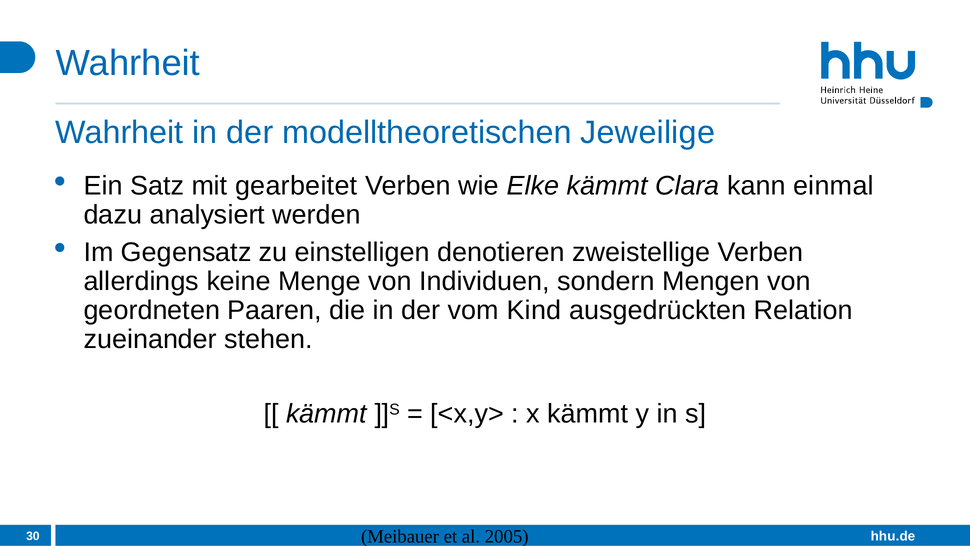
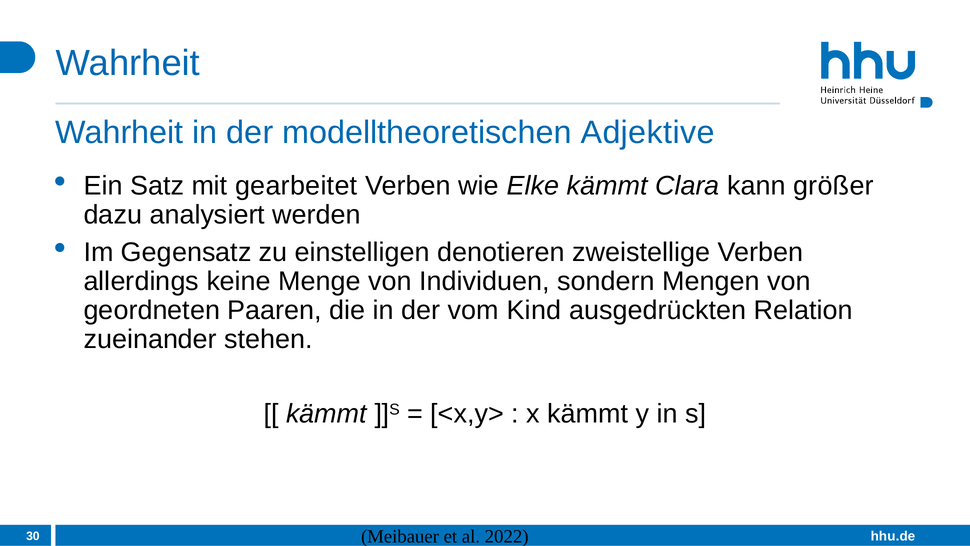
Jeweilige: Jeweilige -> Adjektive
einmal: einmal -> größer
2005: 2005 -> 2022
